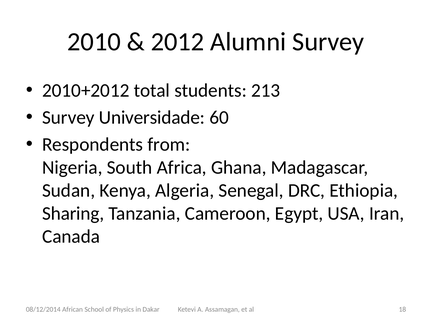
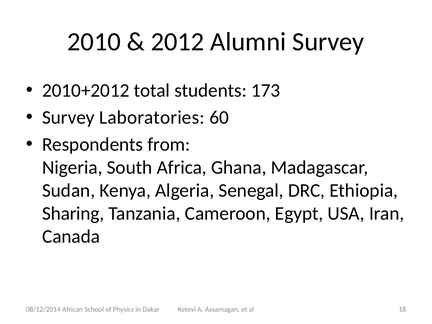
213: 213 -> 173
Universidade: Universidade -> Laboratories
